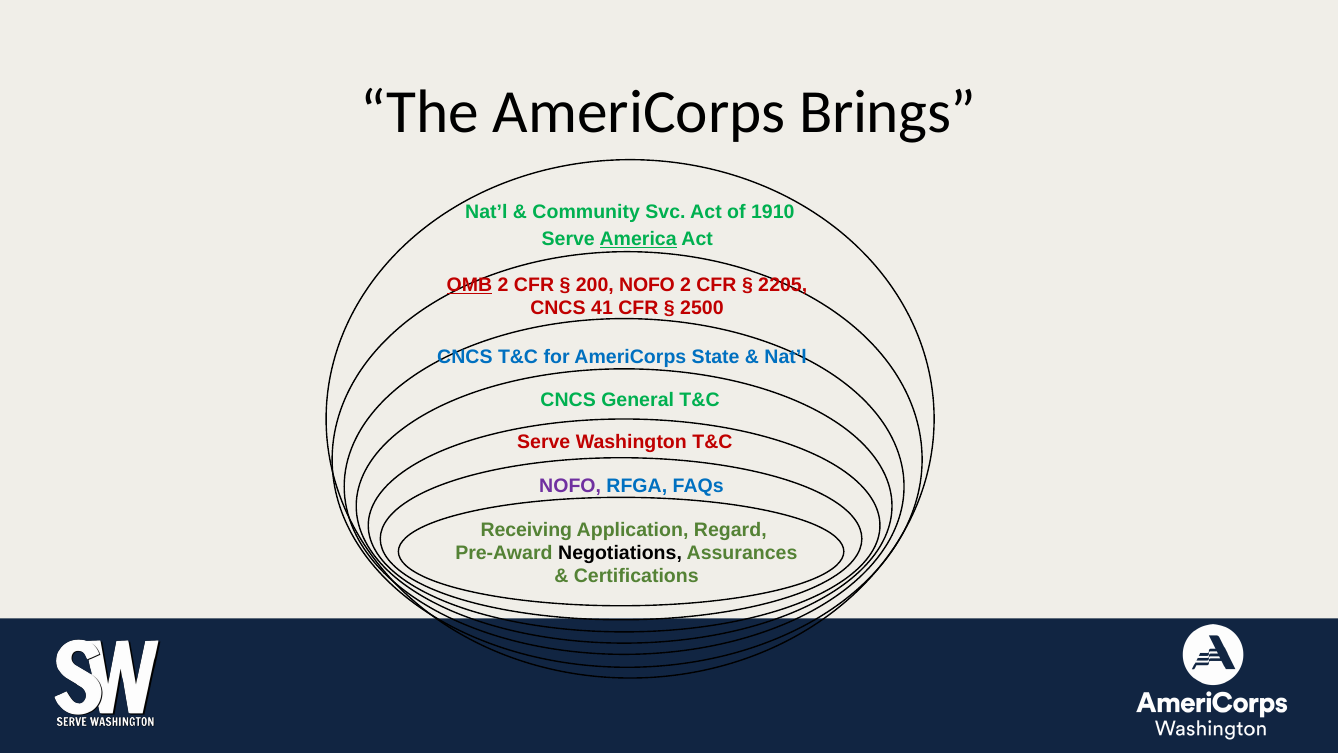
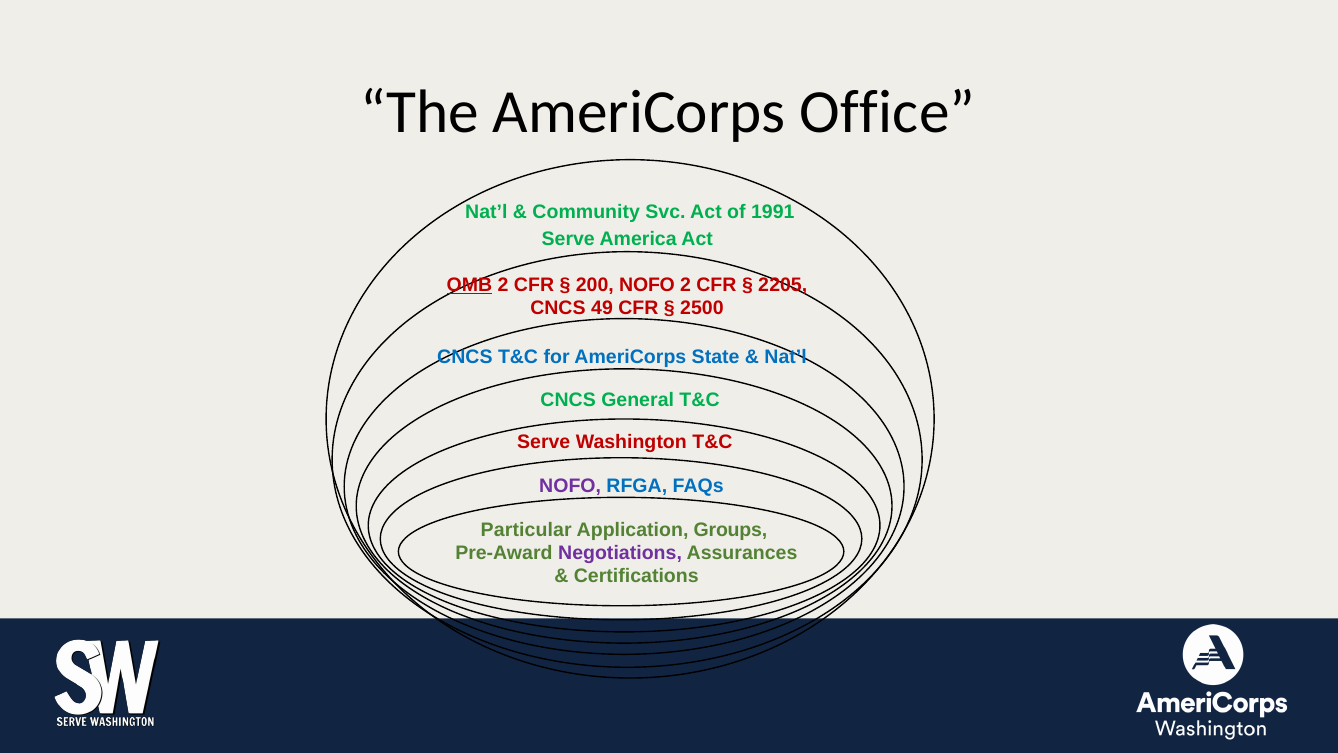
Brings: Brings -> Office
1910: 1910 -> 1991
America underline: present -> none
41: 41 -> 49
Receiving: Receiving -> Particular
Regard: Regard -> Groups
Negotiations colour: black -> purple
